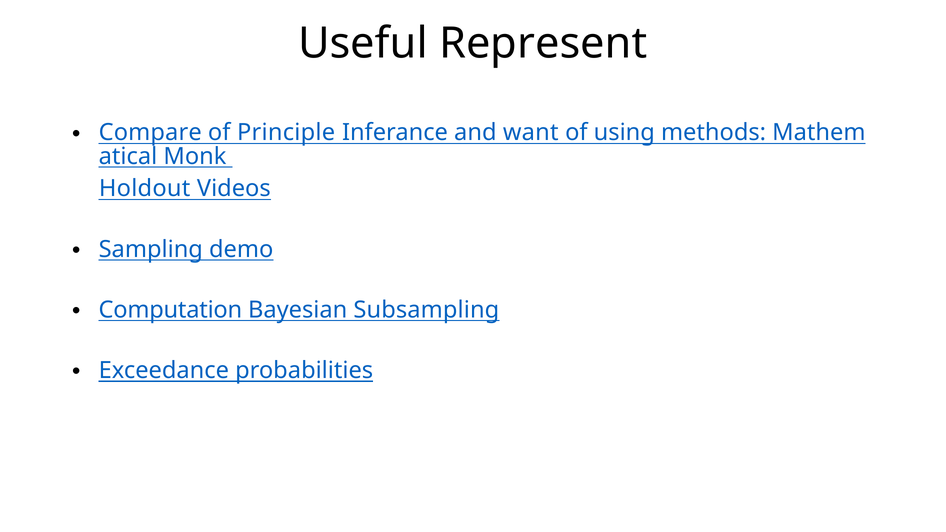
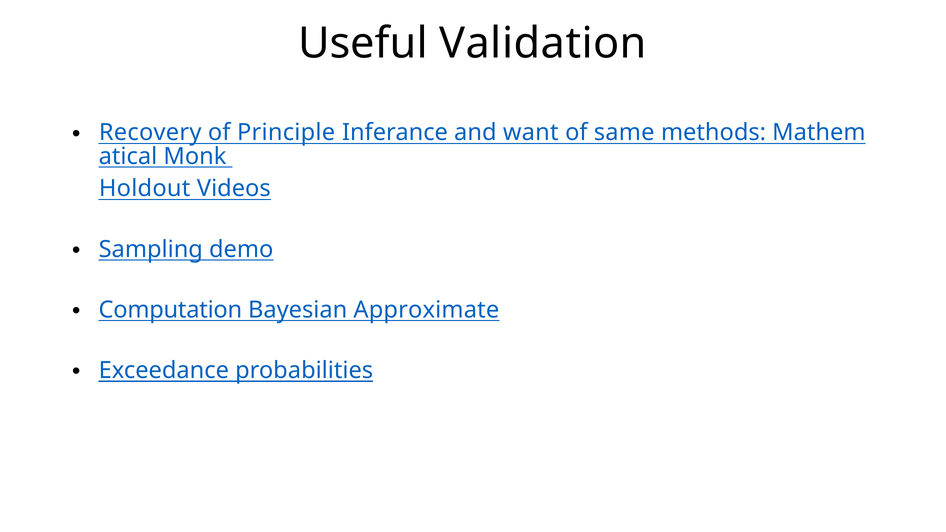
Represent: Represent -> Validation
Compare: Compare -> Recovery
using: using -> same
Subsampling: Subsampling -> Approximate
